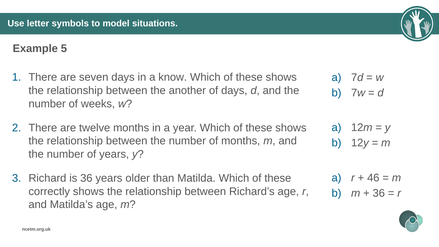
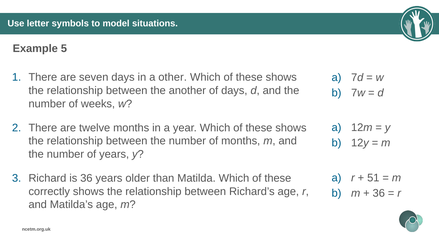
know: know -> other
46: 46 -> 51
